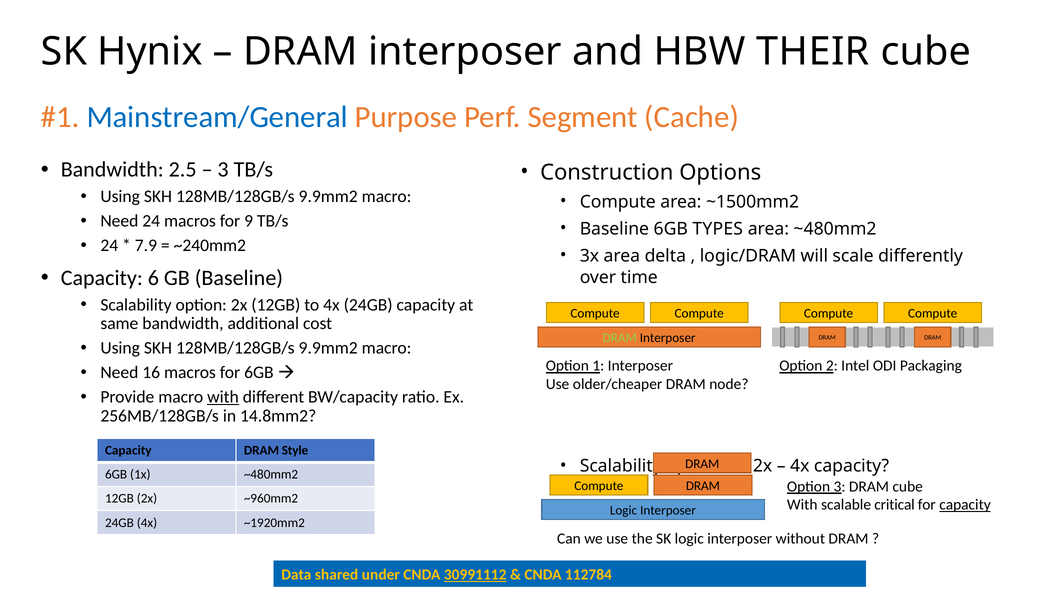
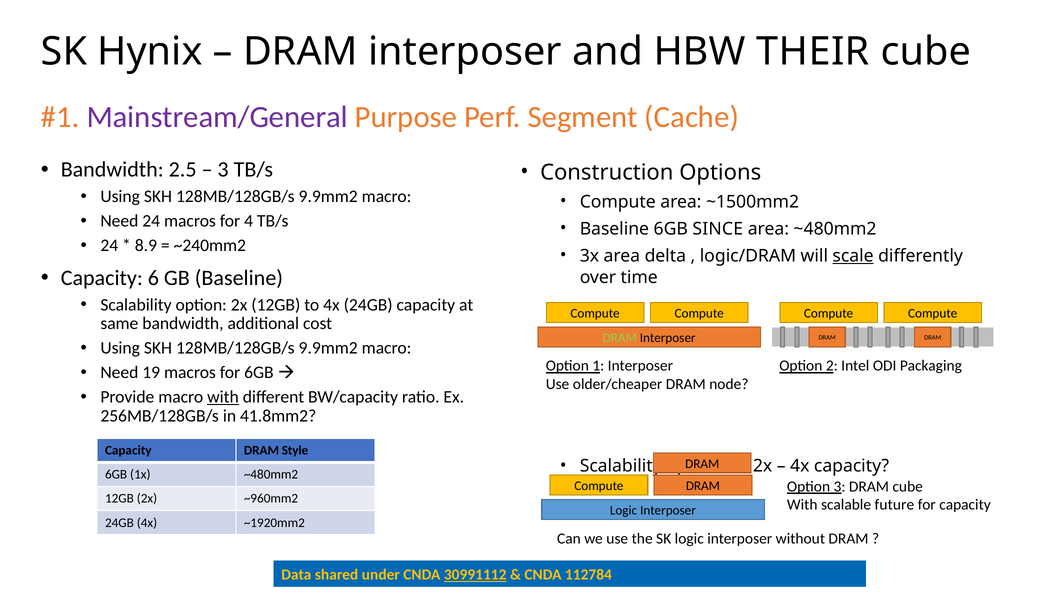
Mainstream/General colour: blue -> purple
9: 9 -> 4
TYPES: TYPES -> SINCE
7.9: 7.9 -> 8.9
scale underline: none -> present
16: 16 -> 19
14.8mm2: 14.8mm2 -> 41.8mm2
critical: critical -> future
capacity at (965, 505) underline: present -> none
